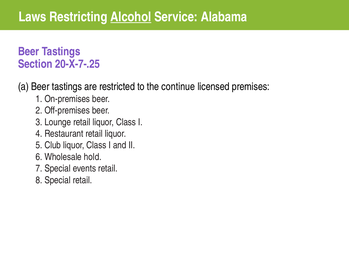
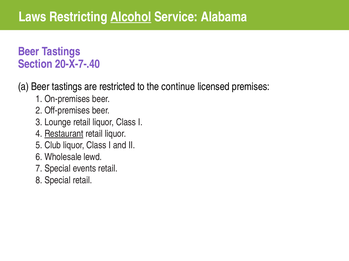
20-X-7-.25: 20-X-7-.25 -> 20-X-7-.40
Restaurant underline: none -> present
hold: hold -> lewd
